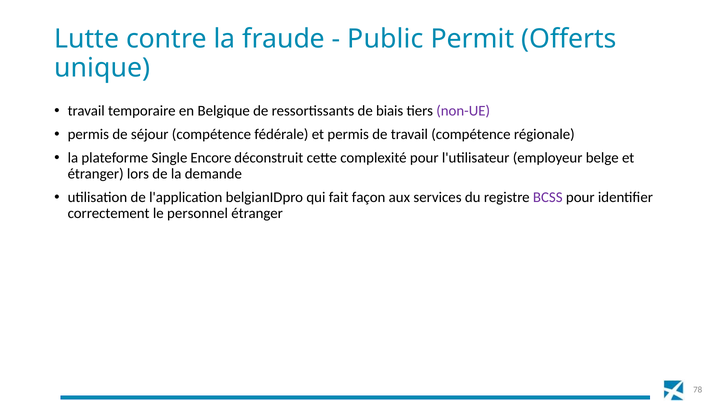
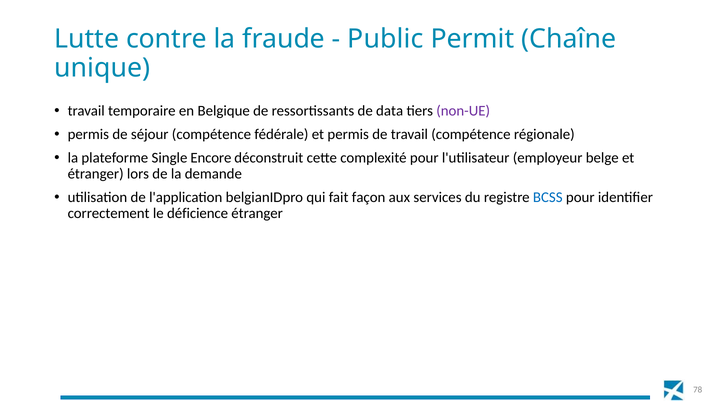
Offerts: Offerts -> Chaîne
biais: biais -> data
BCSS colour: purple -> blue
personnel: personnel -> déficience
